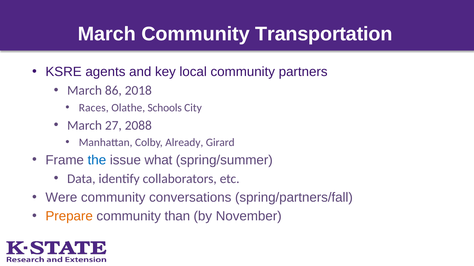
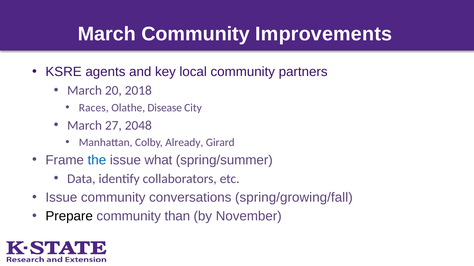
Transportation: Transportation -> Improvements
86: 86 -> 20
Schools: Schools -> Disease
2088: 2088 -> 2048
Were at (61, 198): Were -> Issue
spring/partners/fall: spring/partners/fall -> spring/growing/fall
Prepare colour: orange -> black
